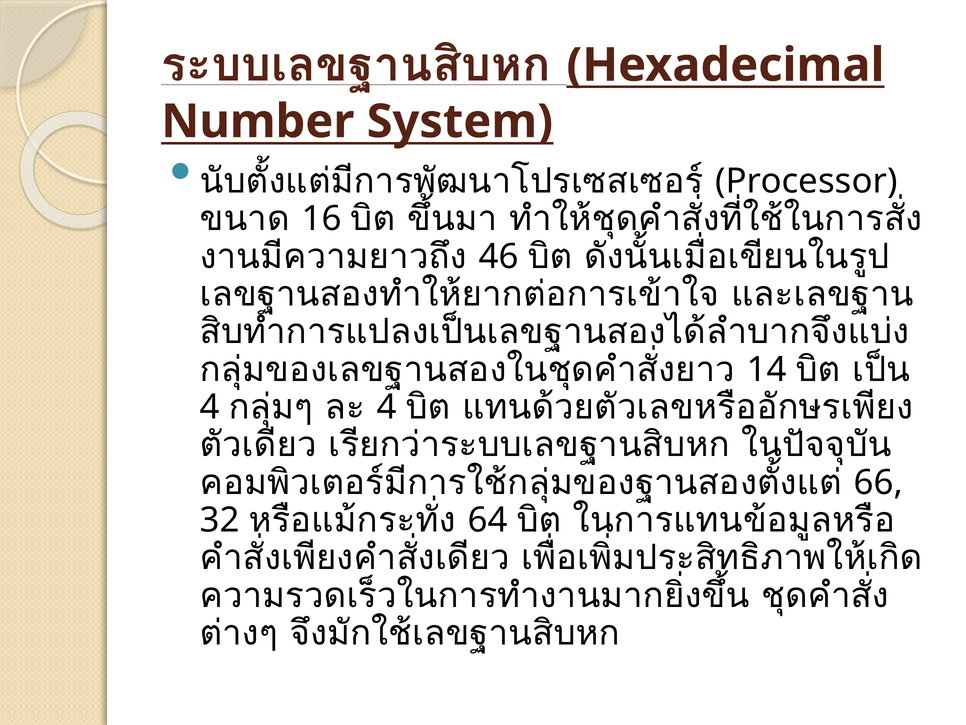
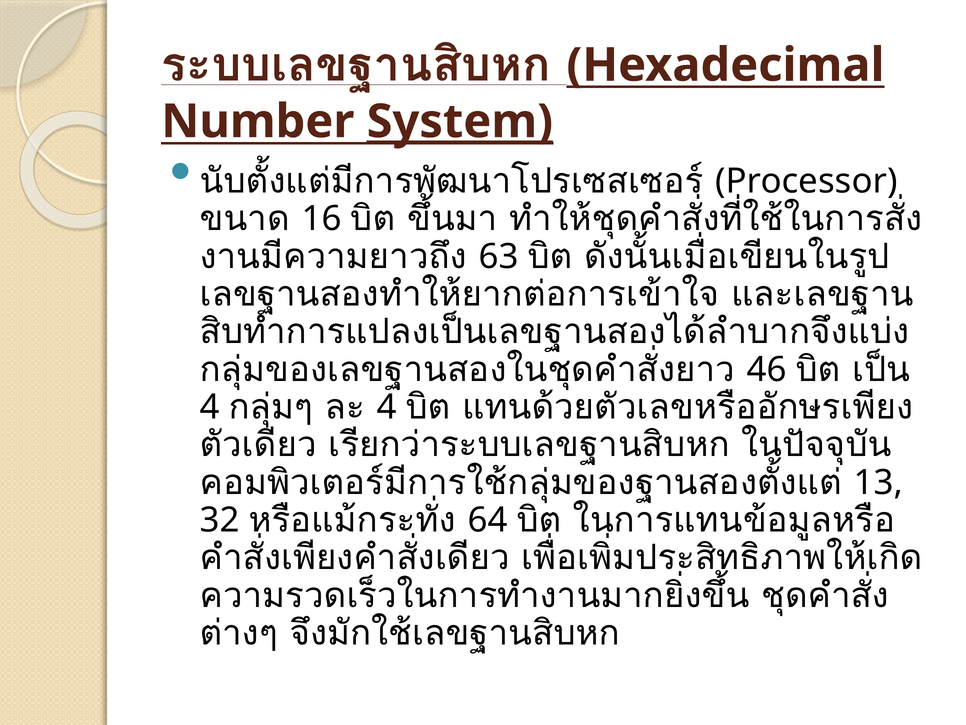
System underline: none -> present
46: 46 -> 63
14: 14 -> 46
66: 66 -> 13
